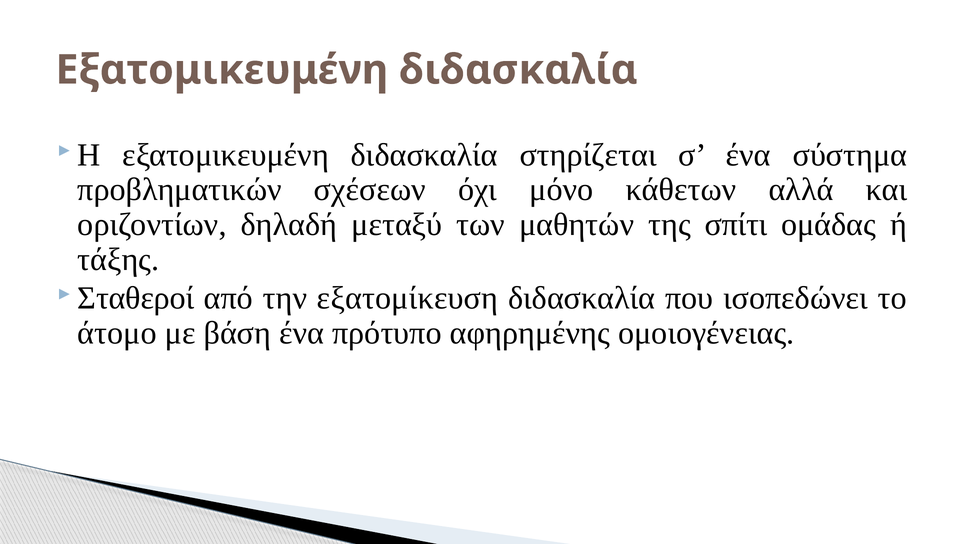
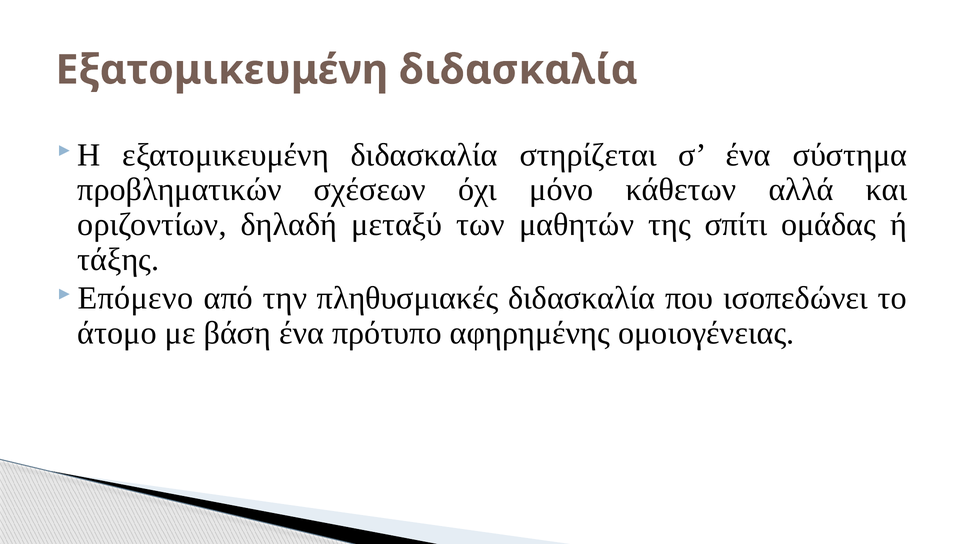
Σταθεροί: Σταθεροί -> Επόμενο
εξατομίκευση: εξατομίκευση -> πληθυσμιακές
